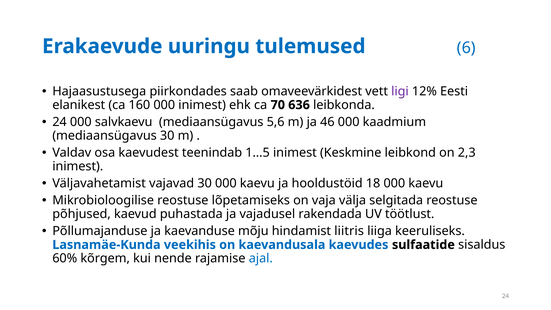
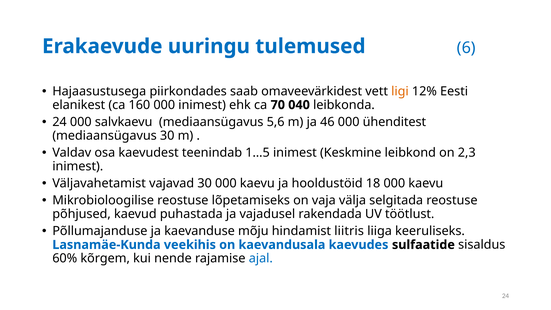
ligi colour: purple -> orange
636: 636 -> 040
kaadmium: kaadmium -> ühenditest
